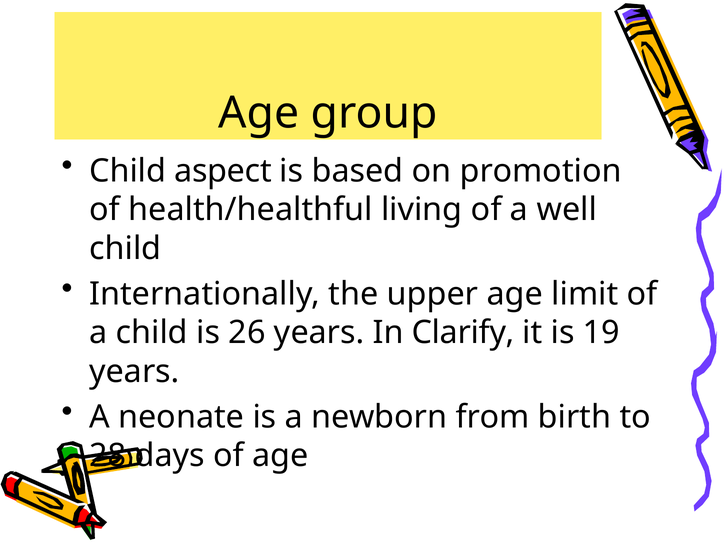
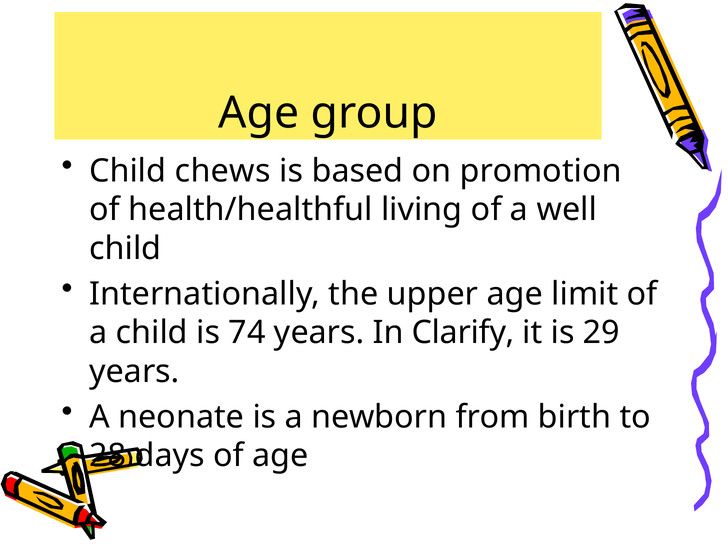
aspect: aspect -> chews
26: 26 -> 74
19: 19 -> 29
